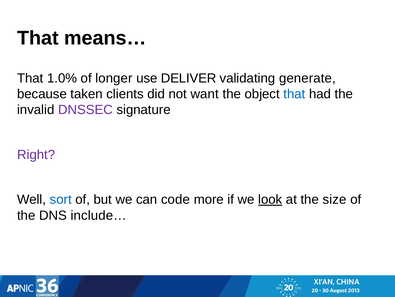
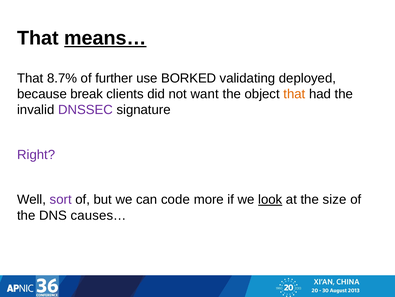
means… underline: none -> present
1.0%: 1.0% -> 8.7%
longer: longer -> further
DELIVER: DELIVER -> BORKED
generate: generate -> deployed
taken: taken -> break
that at (294, 94) colour: blue -> orange
sort colour: blue -> purple
include…: include… -> causes…
